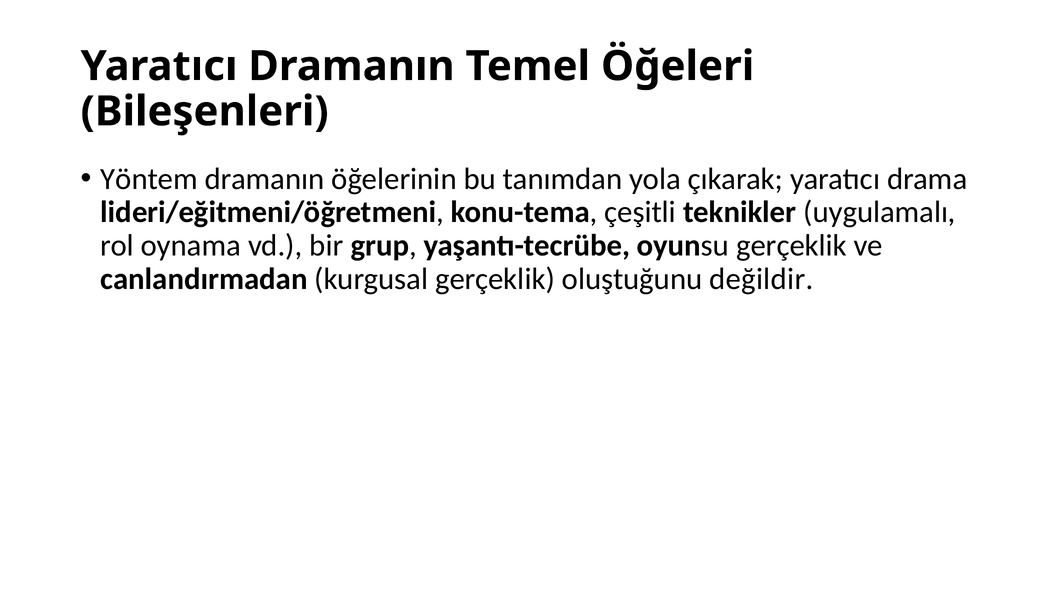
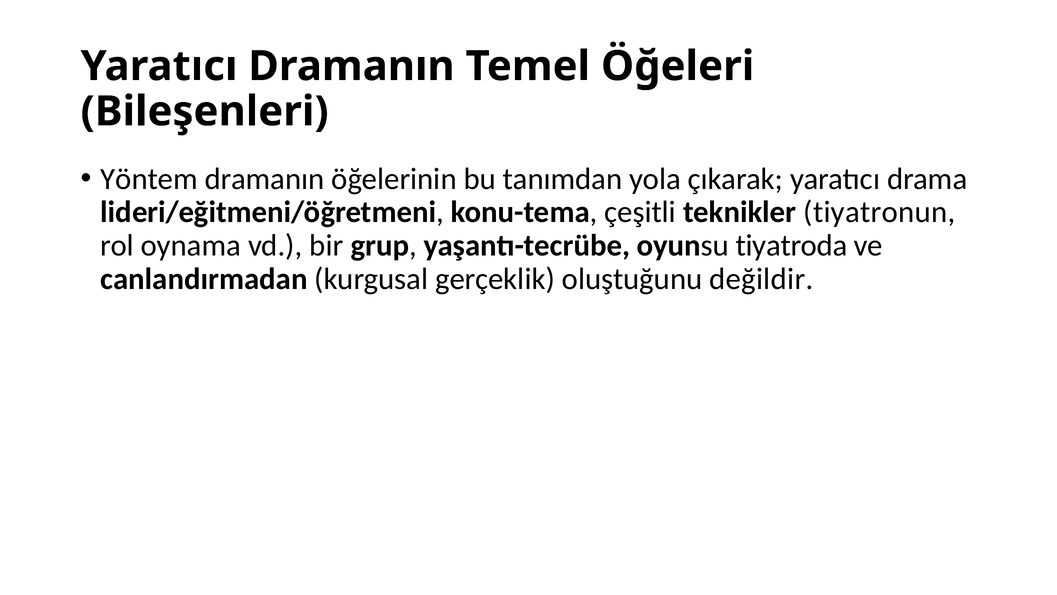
uygulamalı: uygulamalı -> tiyatronun
oyunsu gerçeklik: gerçeklik -> tiyatroda
